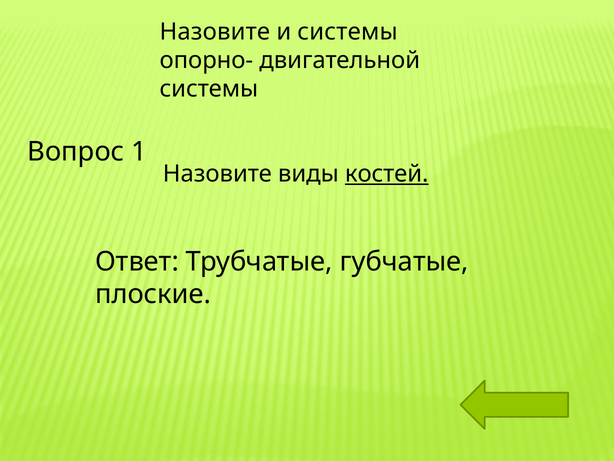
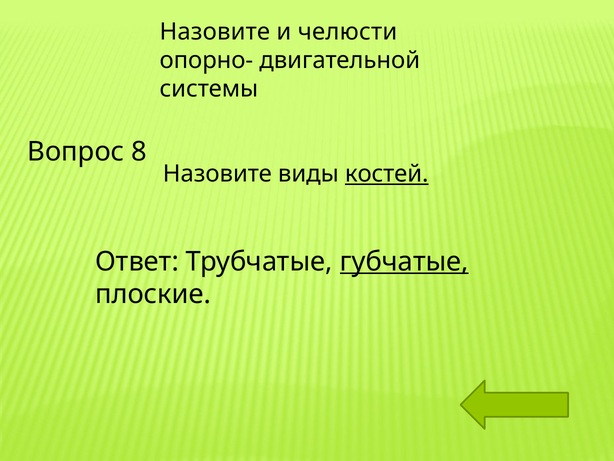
и системы: системы -> челюсти
1: 1 -> 8
губчатые underline: none -> present
